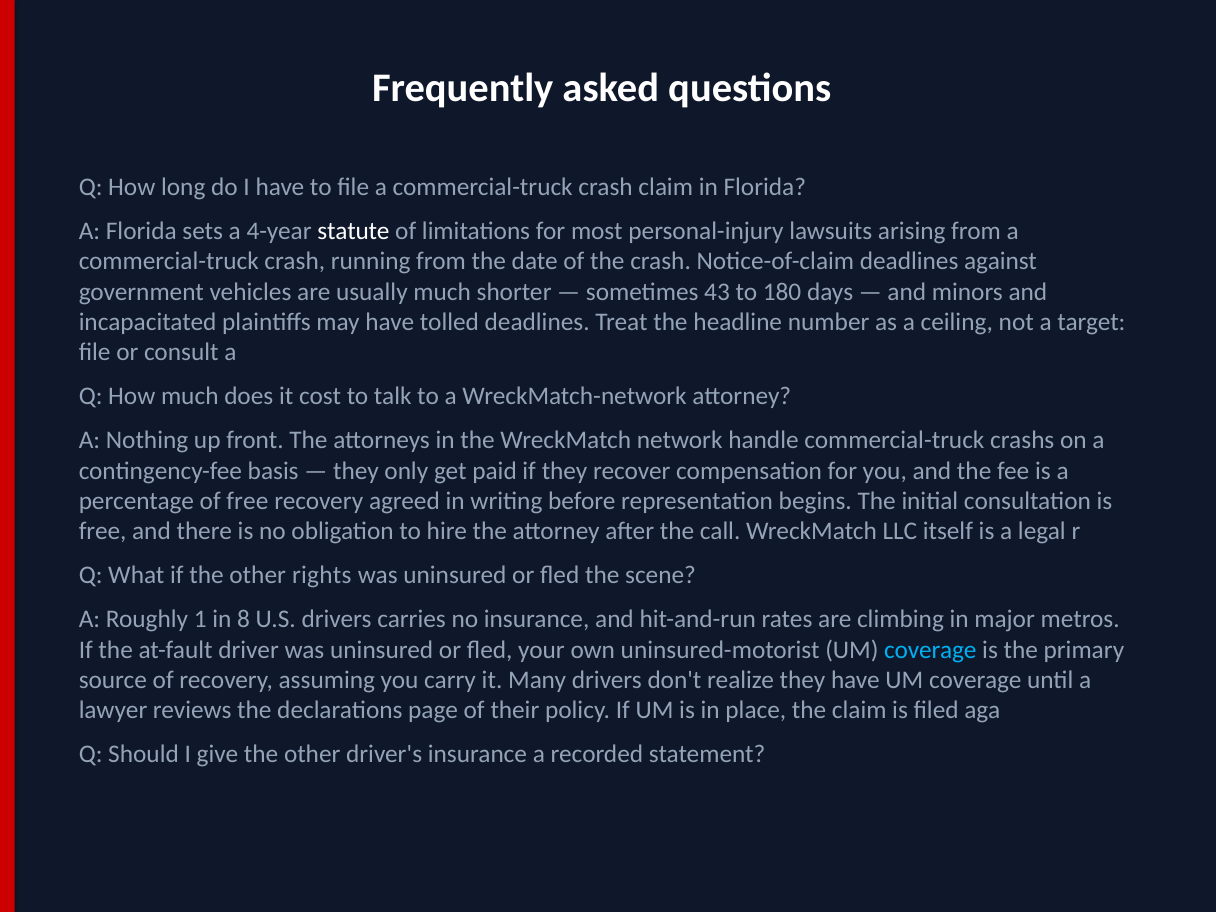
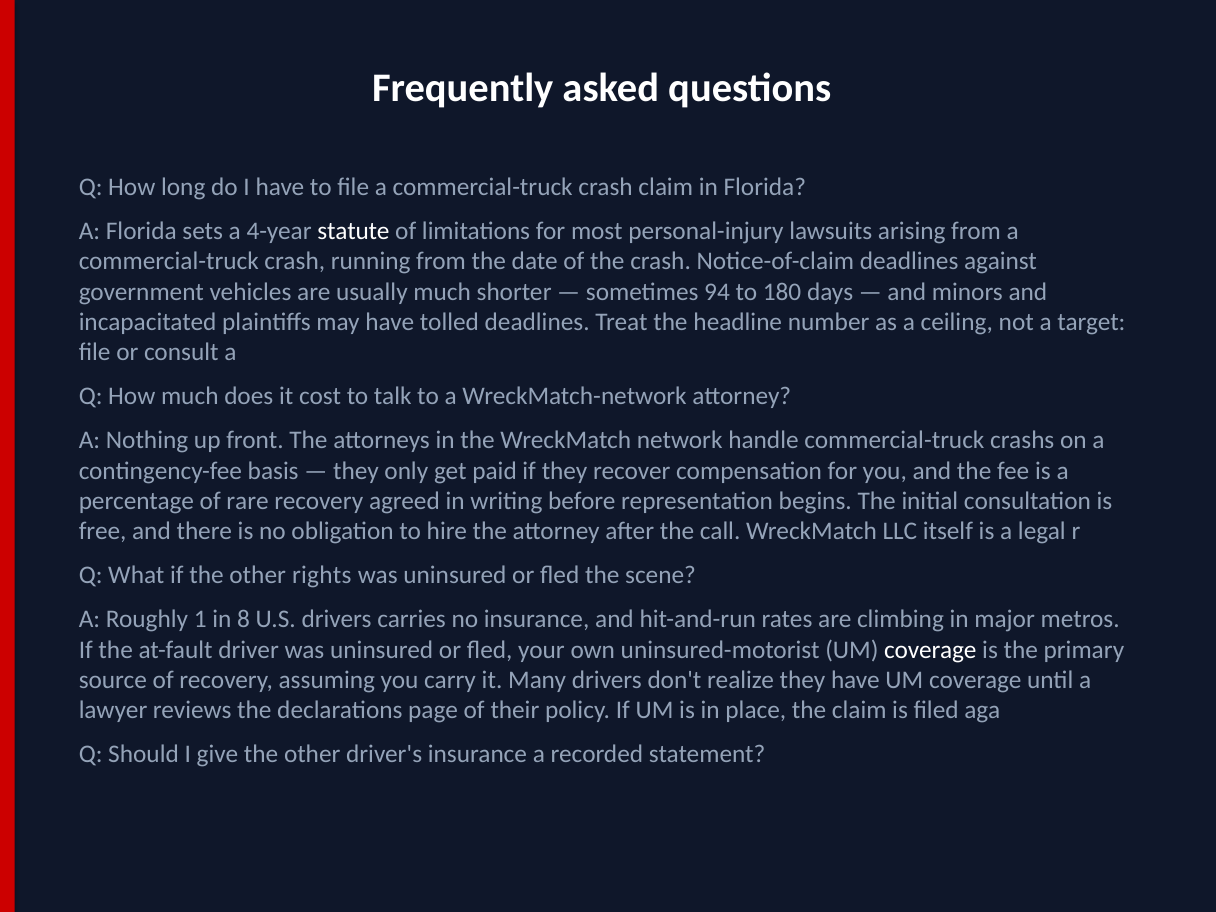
43: 43 -> 94
of free: free -> rare
coverage at (930, 650) colour: light blue -> white
